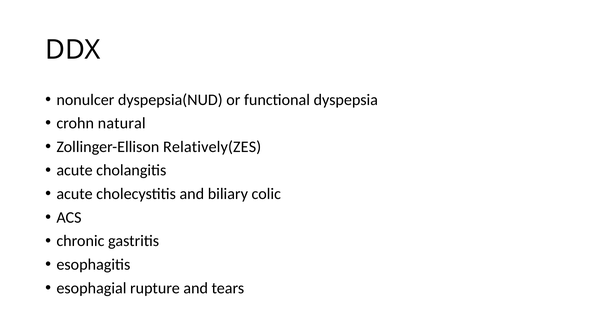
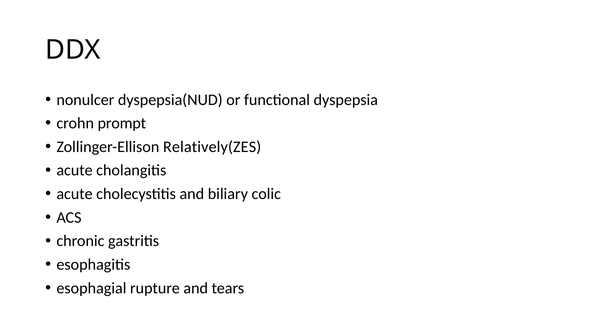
natural: natural -> prompt
